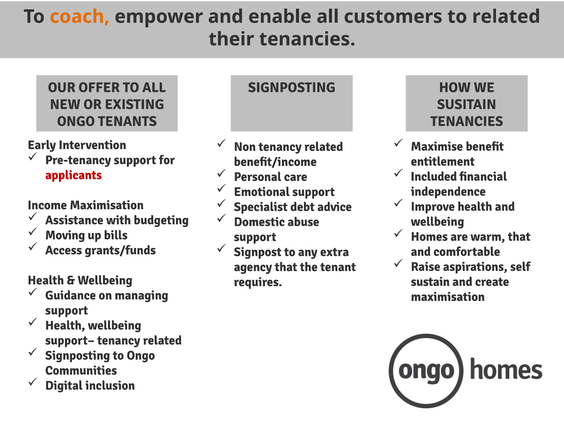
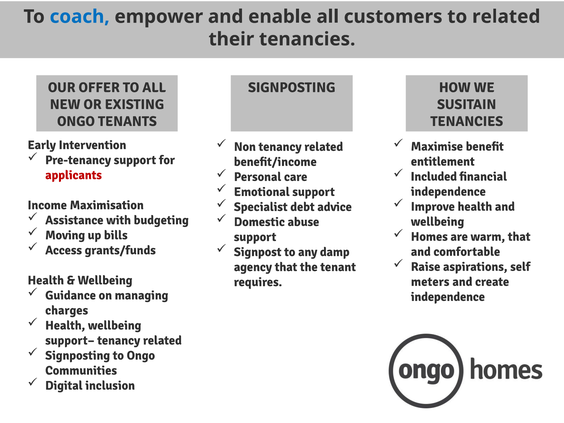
coach colour: orange -> blue
extra: extra -> damp
sustain: sustain -> meters
maximisation at (448, 297): maximisation -> independence
support at (67, 310): support -> charges
